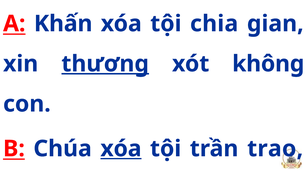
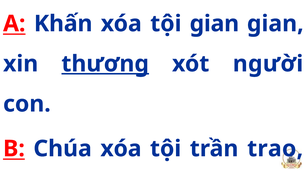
tội chia: chia -> gian
không: không -> người
xóa at (121, 148) underline: present -> none
